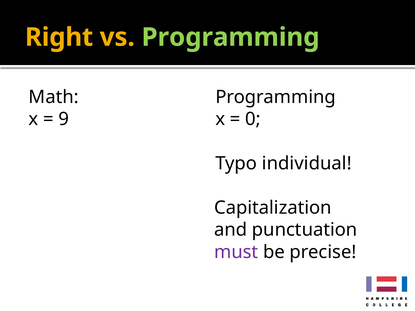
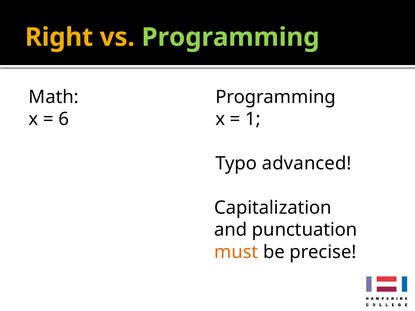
9: 9 -> 6
0: 0 -> 1
individual: individual -> advanced
must colour: purple -> orange
